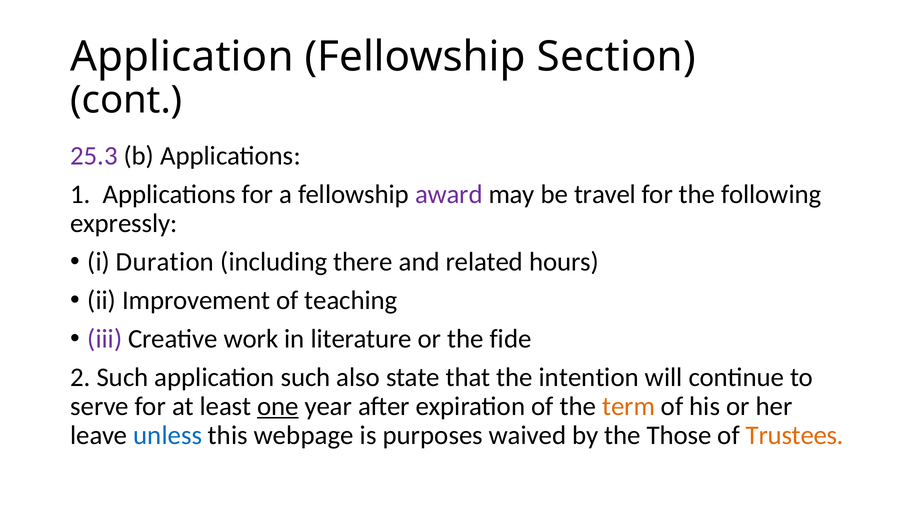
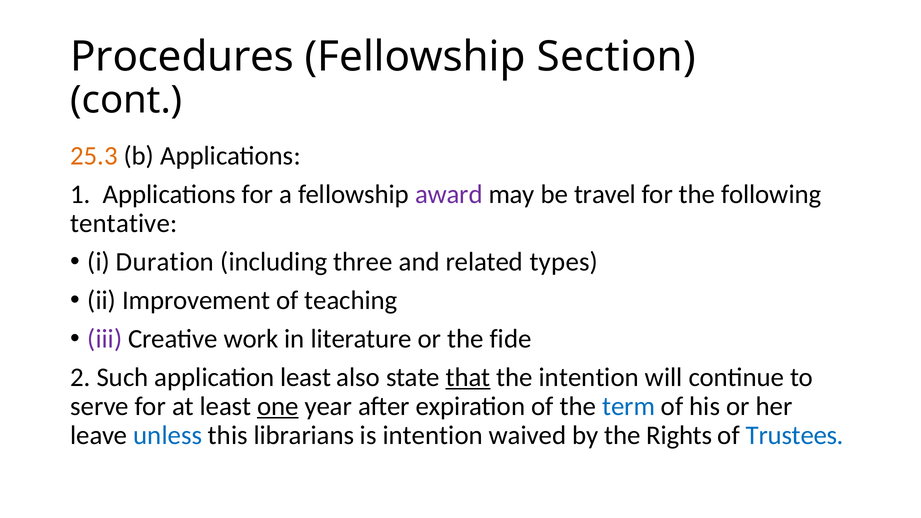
Application at (182, 57): Application -> Procedures
25.3 colour: purple -> orange
expressly: expressly -> tentative
there: there -> three
hours: hours -> types
application such: such -> least
that underline: none -> present
term colour: orange -> blue
webpage: webpage -> librarians
is purposes: purposes -> intention
Those: Those -> Rights
Trustees colour: orange -> blue
